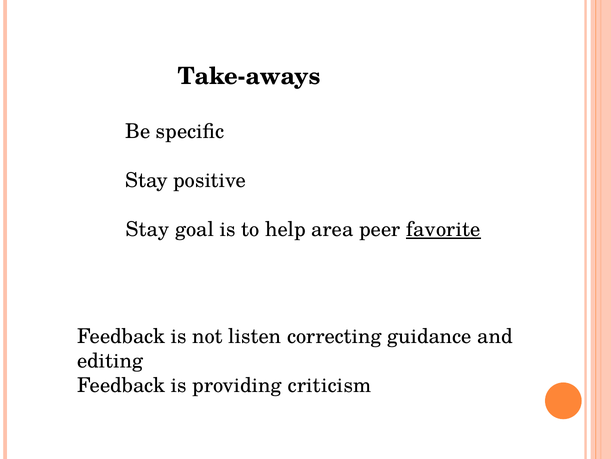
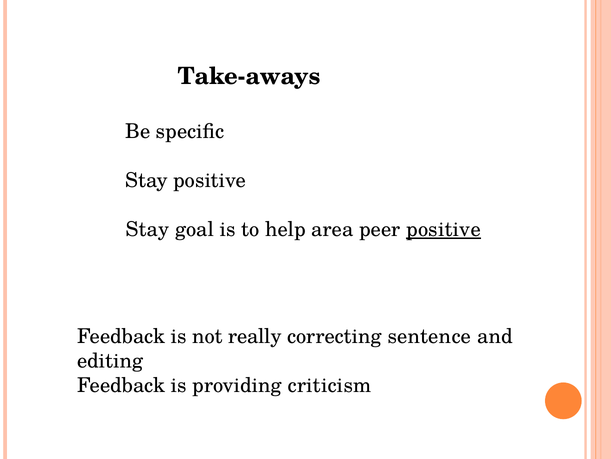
peer favorite: favorite -> positive
listen: listen -> really
guidance: guidance -> sentence
